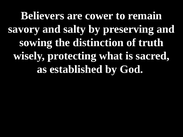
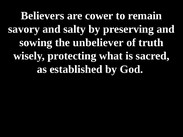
distinction: distinction -> unbeliever
